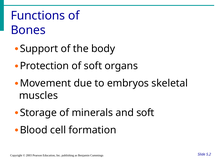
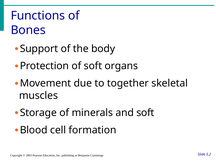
embryos: embryos -> together
